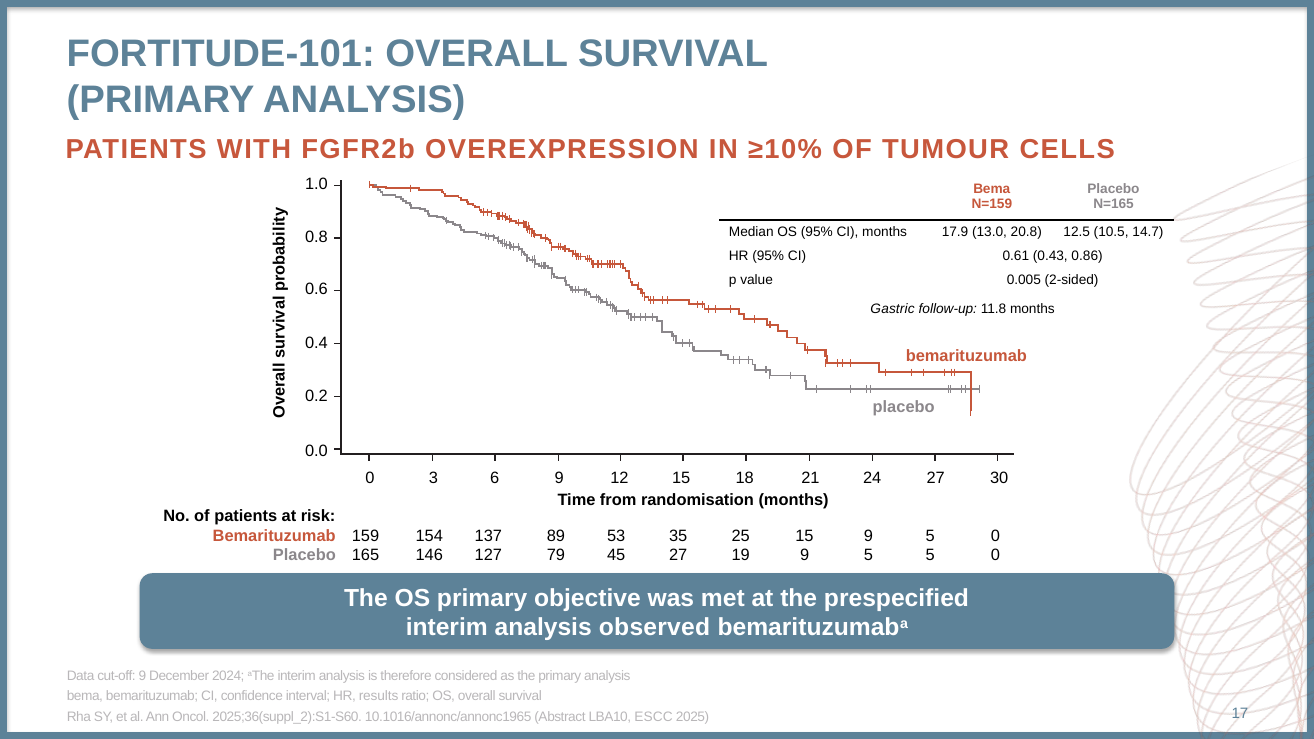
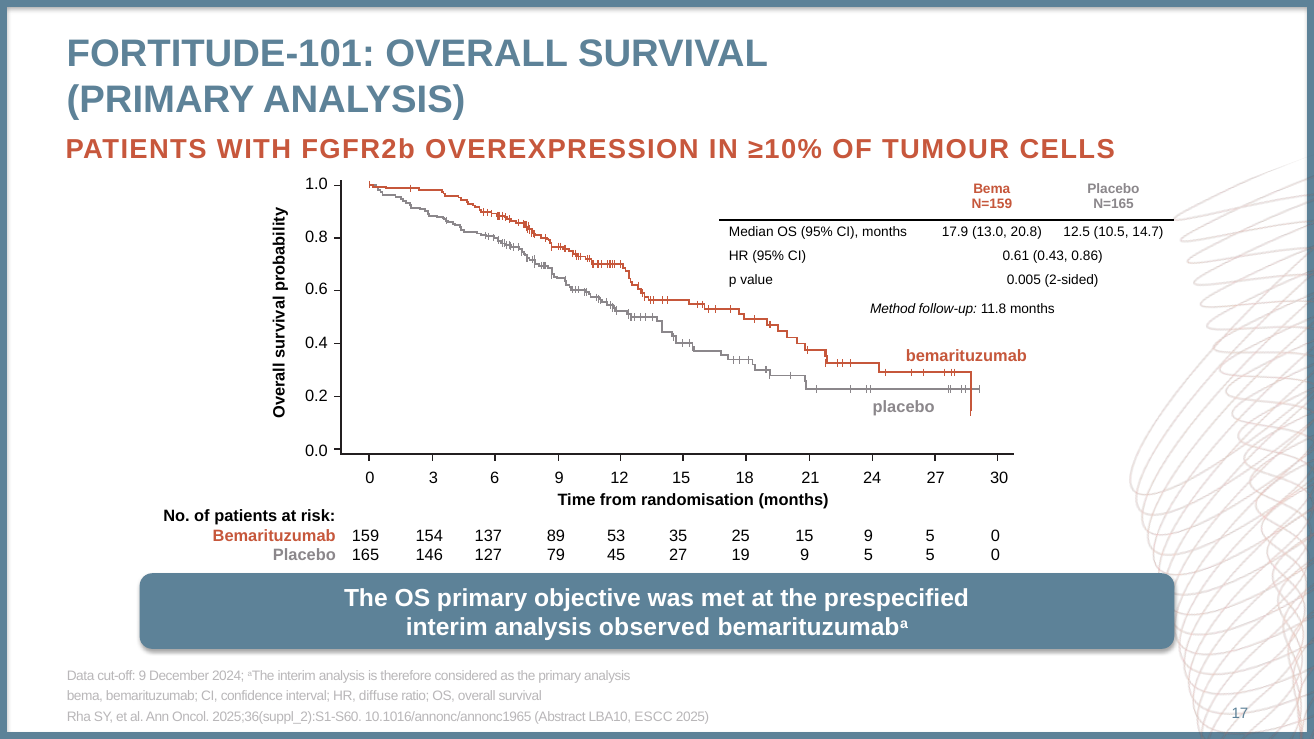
Gastric: Gastric -> Method
results: results -> diffuse
